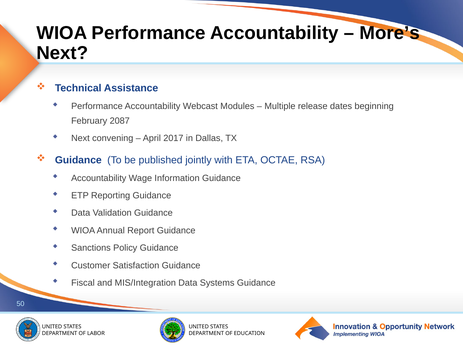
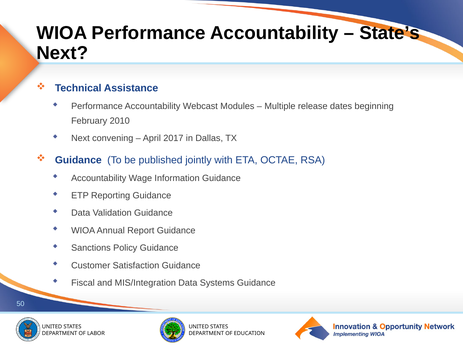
More’s: More’s -> State’s
2087: 2087 -> 2010
